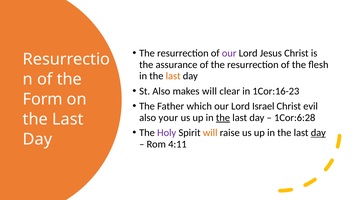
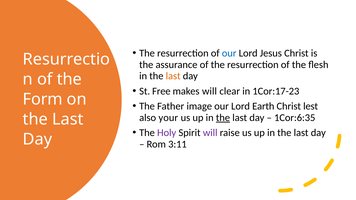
our at (229, 53) colour: purple -> blue
St Also: Also -> Free
1Cor:16-23: 1Cor:16-23 -> 1Cor:17-23
which: which -> image
Israel: Israel -> Earth
evil: evil -> lest
1Cor:6:28: 1Cor:6:28 -> 1Cor:6:35
will at (210, 133) colour: orange -> purple
day at (318, 133) underline: present -> none
4:11: 4:11 -> 3:11
